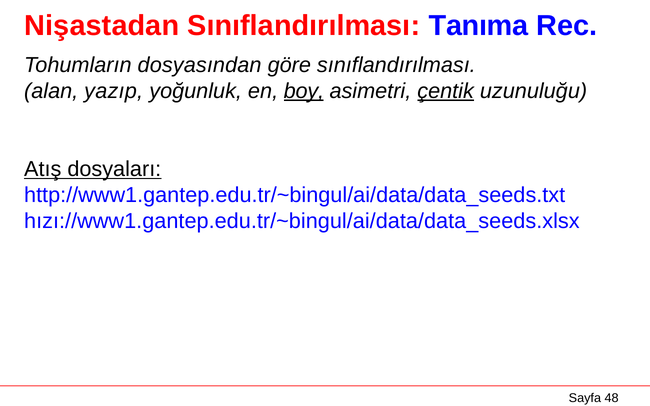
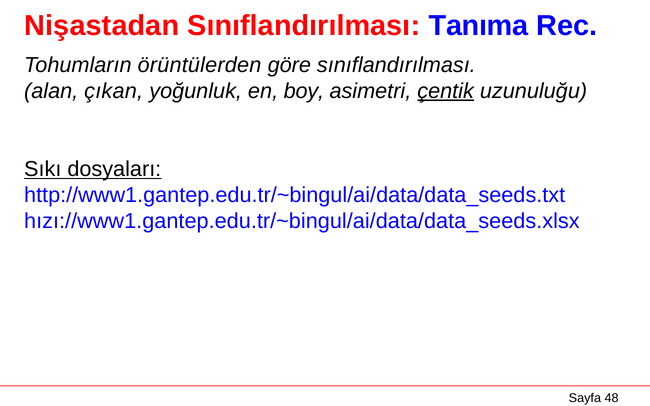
dosyasından: dosyasından -> örüntülerden
yazıp: yazıp -> çıkan
boy underline: present -> none
Atış: Atış -> Sıkı
